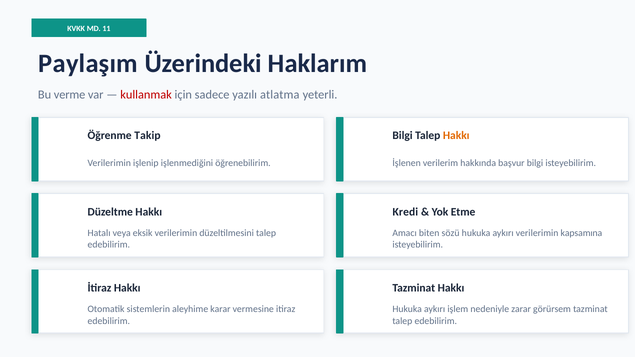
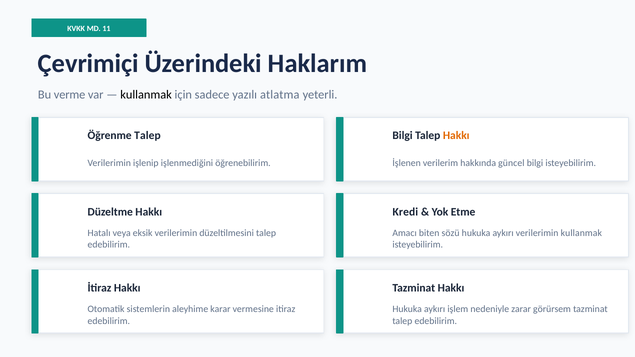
Paylaşım: Paylaşım -> Çevrimiçi
kullanmak at (146, 95) colour: red -> black
Öğrenme Takip: Takip -> Talep
başvur: başvur -> güncel
verilerimin kapsamına: kapsamına -> kullanmak
